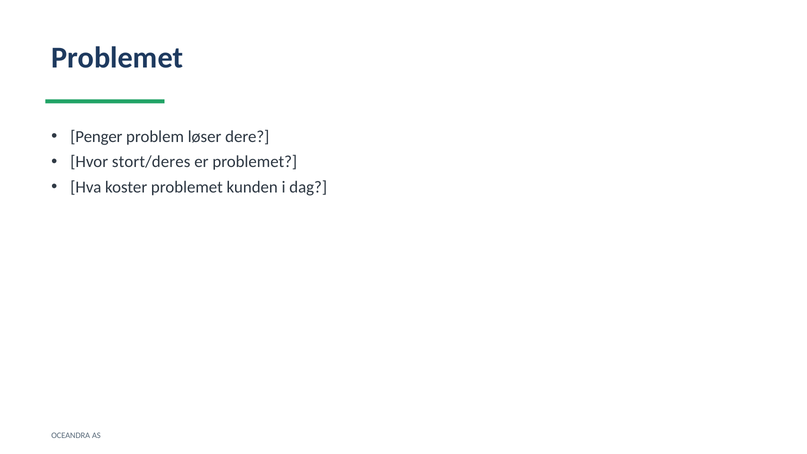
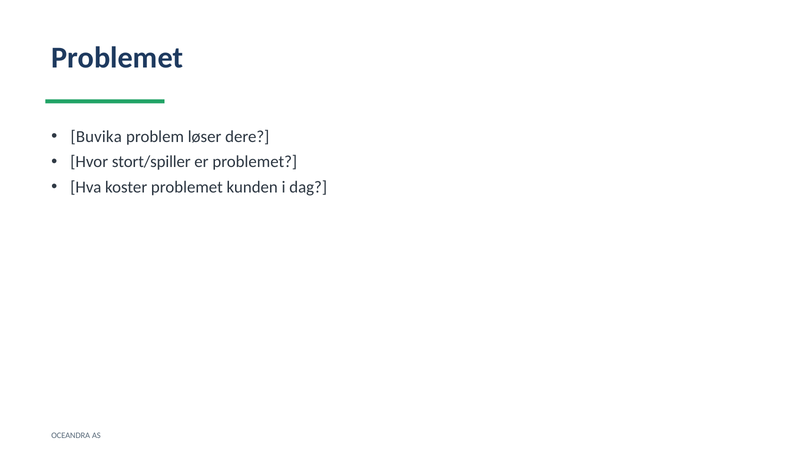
Penger: Penger -> Buvika
stort/deres: stort/deres -> stort/spiller
